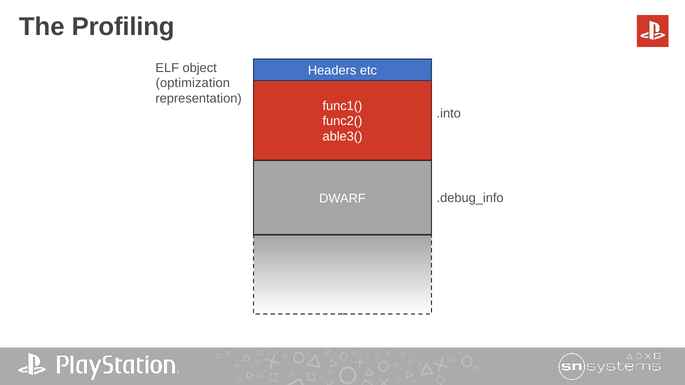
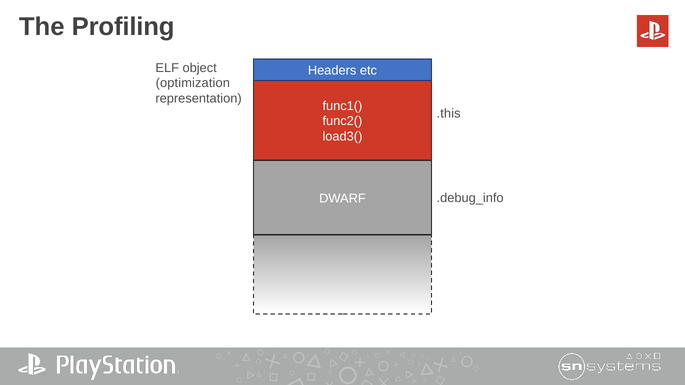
.into: .into -> .this
able3(: able3( -> load3(
